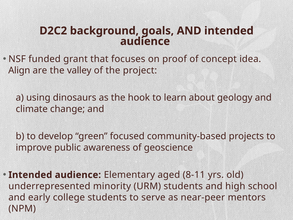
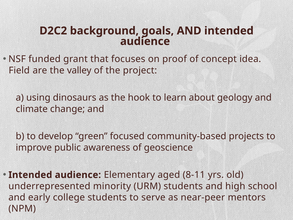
Align: Align -> Field
